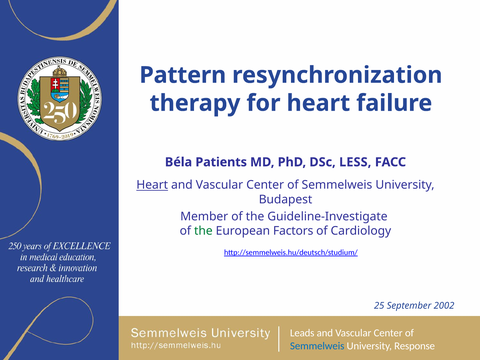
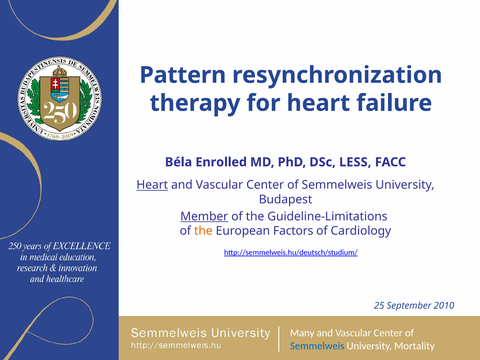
Patients: Patients -> Enrolled
Member underline: none -> present
Guideline-Investigate: Guideline-Investigate -> Guideline-Limitations
the at (203, 231) colour: green -> orange
2002: 2002 -> 2010
Leads: Leads -> Many
Response: Response -> Mortality
